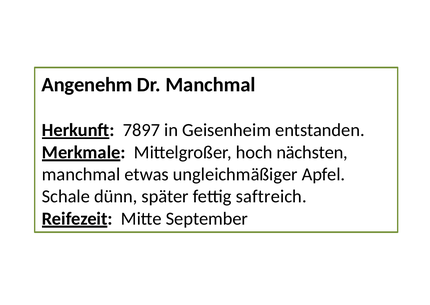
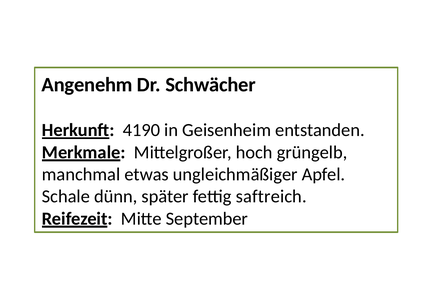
Dr Manchmal: Manchmal -> Schwächer
7897: 7897 -> 4190
nächsten: nächsten -> grüngelb
